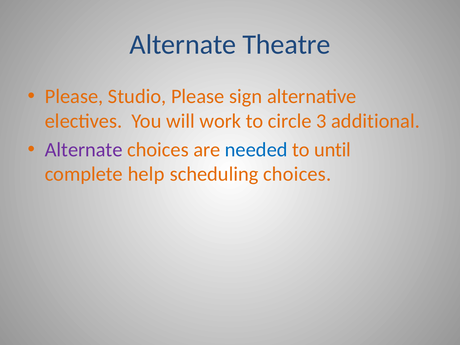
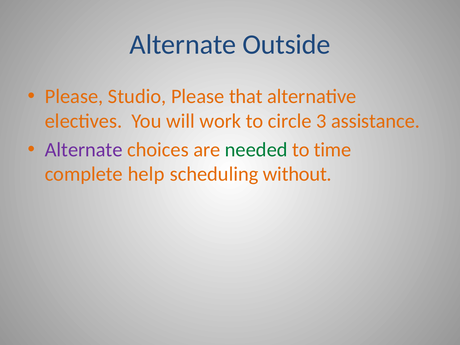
Theatre: Theatre -> Outside
sign: sign -> that
additional: additional -> assistance
needed colour: blue -> green
until: until -> time
scheduling choices: choices -> without
